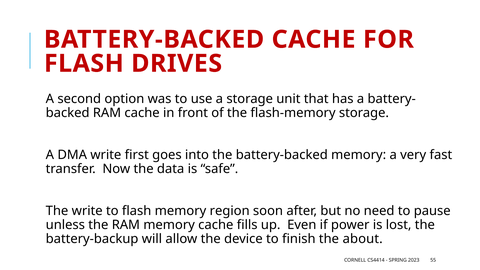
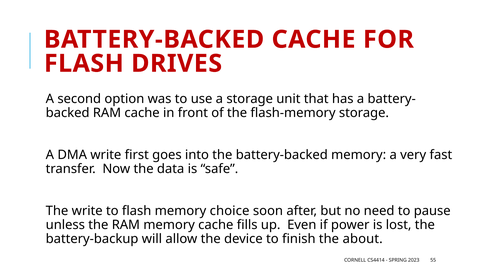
region: region -> choice
